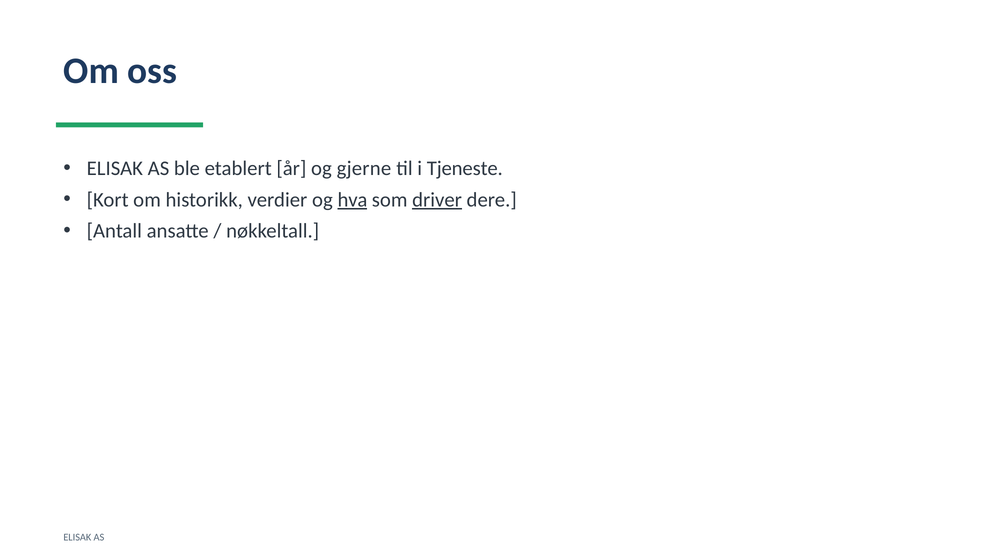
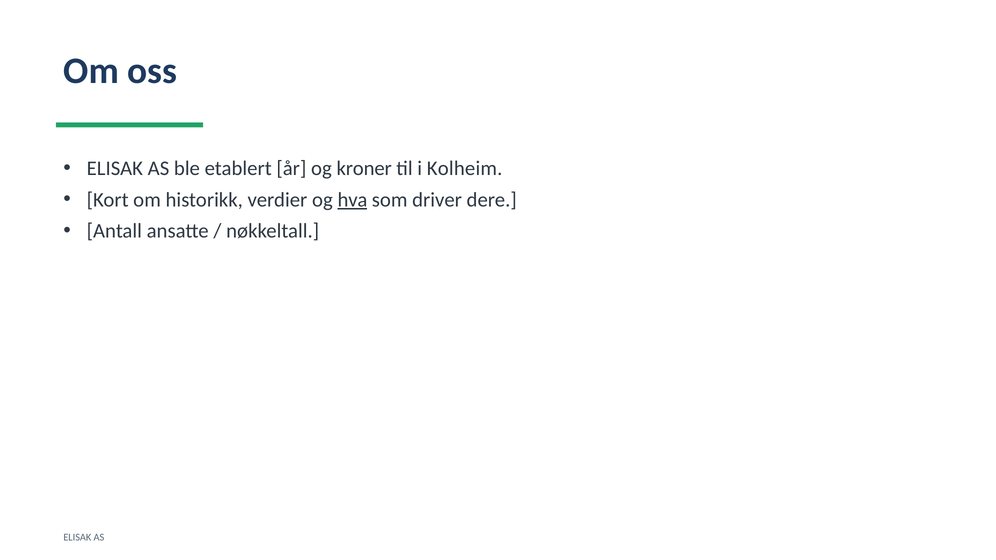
gjerne: gjerne -> kroner
Tjeneste: Tjeneste -> Kolheim
driver underline: present -> none
